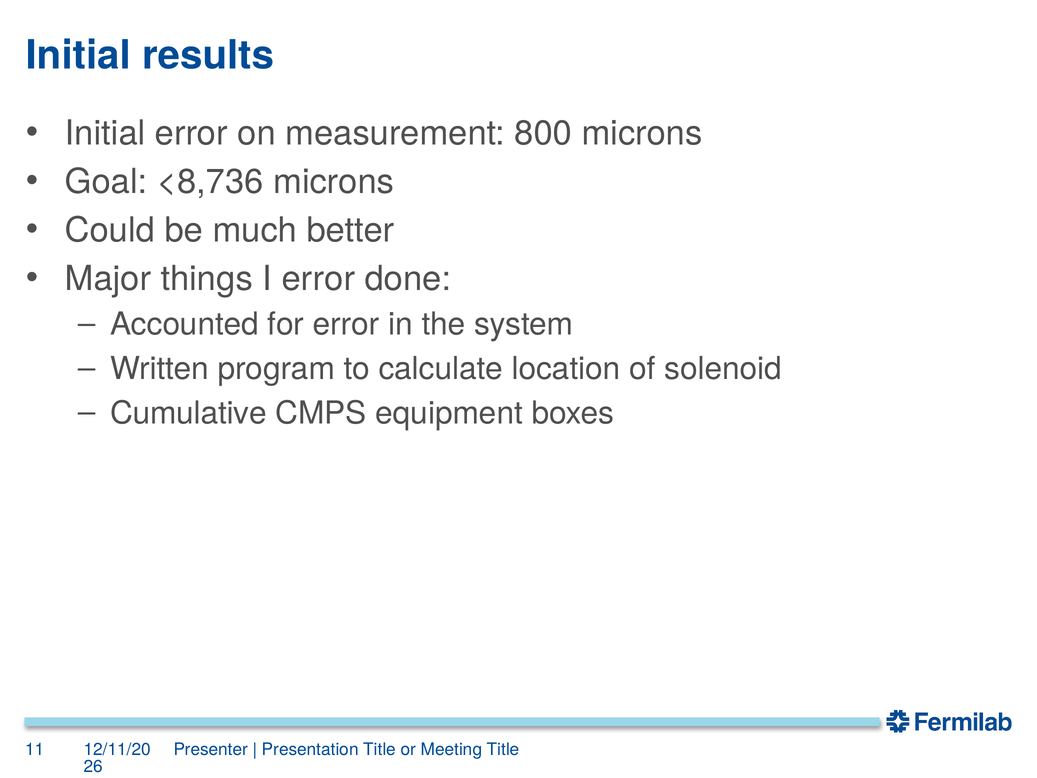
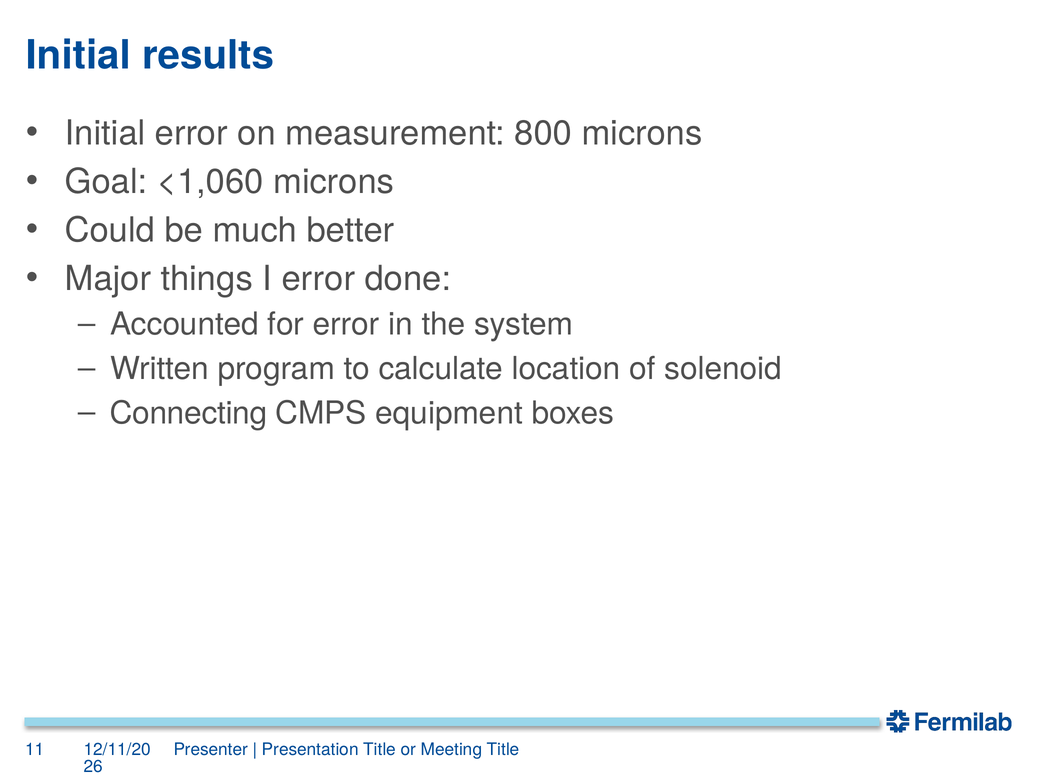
<8,736: <8,736 -> <1,060
Cumulative: Cumulative -> Connecting
